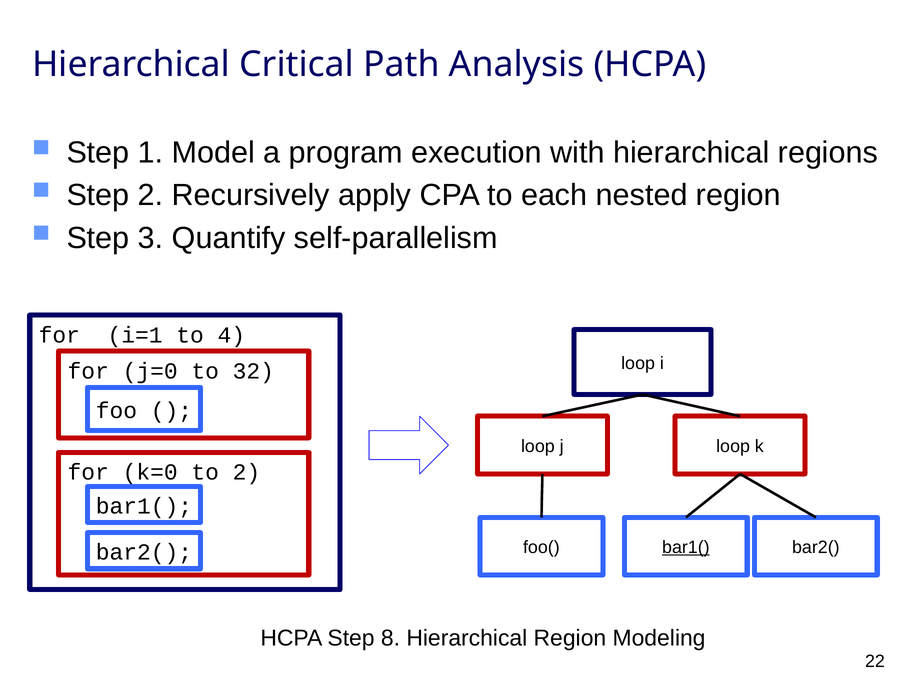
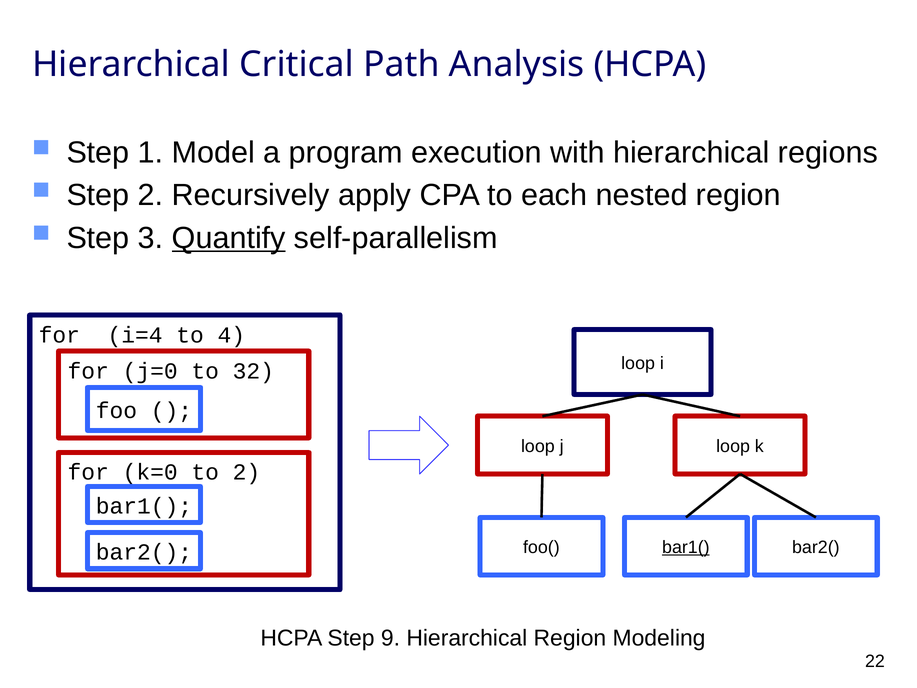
Quantify underline: none -> present
i=1: i=1 -> i=4
8: 8 -> 9
